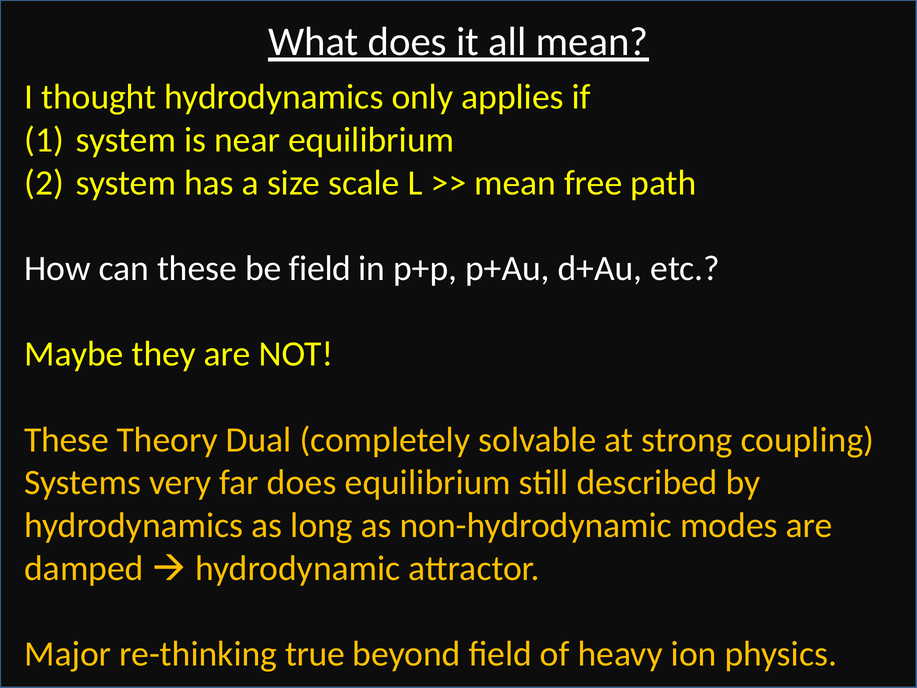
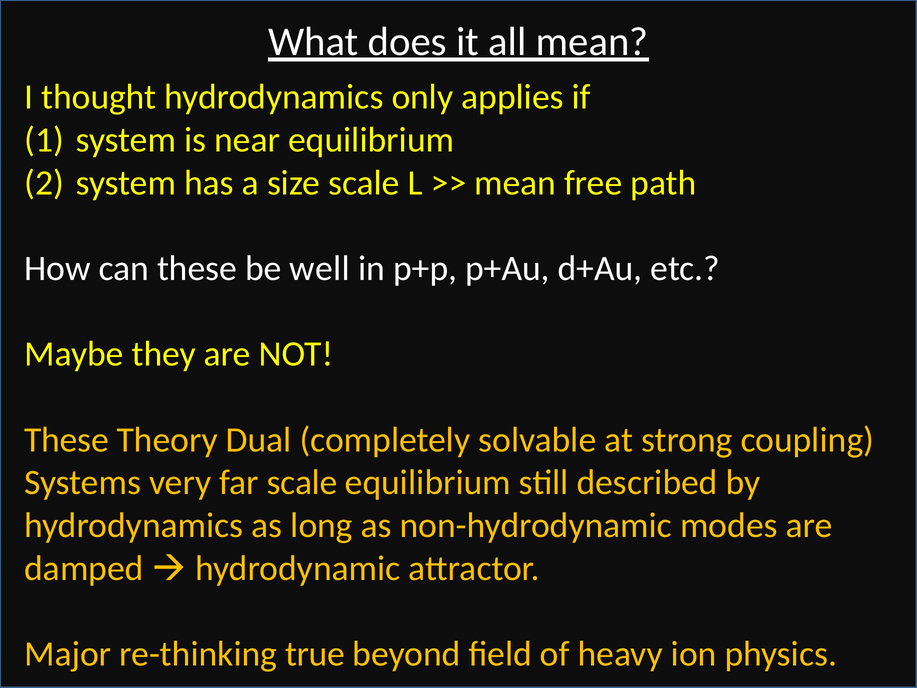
be field: field -> well
far does: does -> scale
